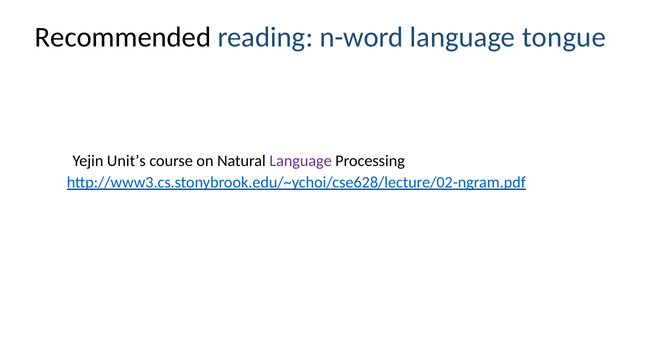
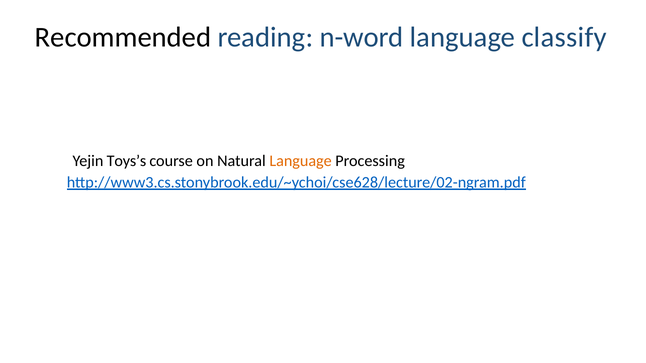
tongue: tongue -> classify
Unit’s: Unit’s -> Toys’s
Language at (301, 161) colour: purple -> orange
